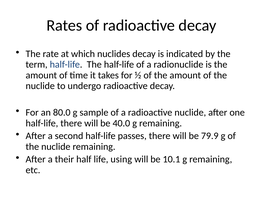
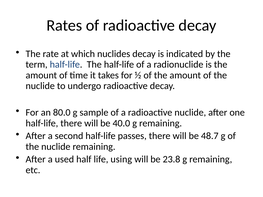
79.9: 79.9 -> 48.7
their: their -> used
10.1: 10.1 -> 23.8
